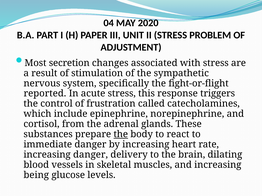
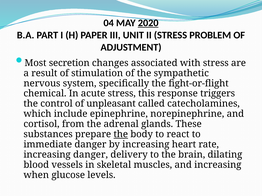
2020 underline: none -> present
reported: reported -> chemical
frustration: frustration -> unpleasant
being: being -> when
